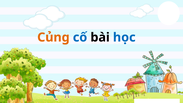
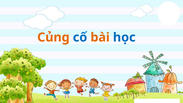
bài colour: black -> orange
